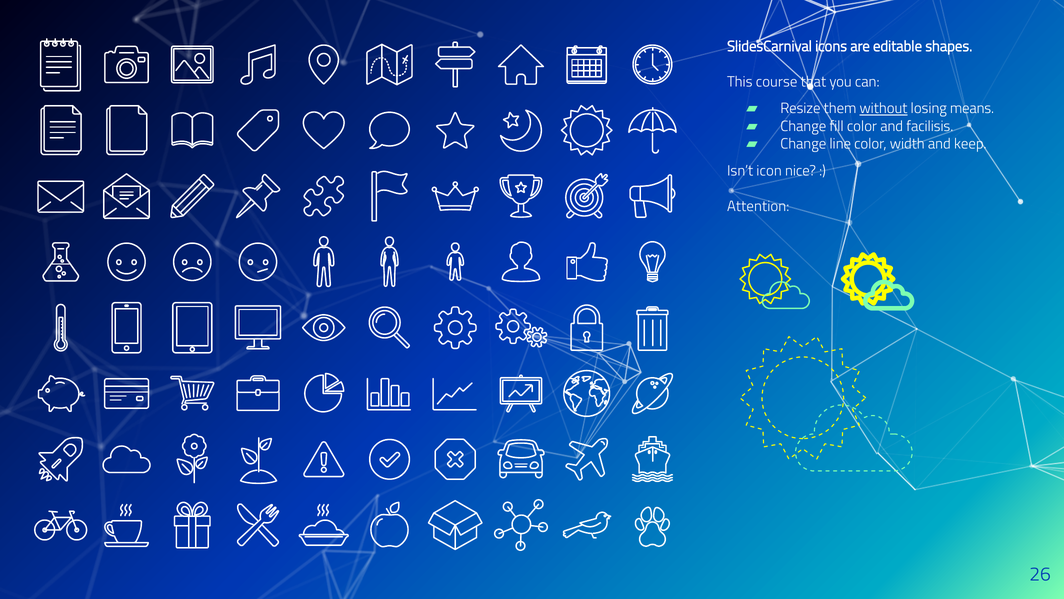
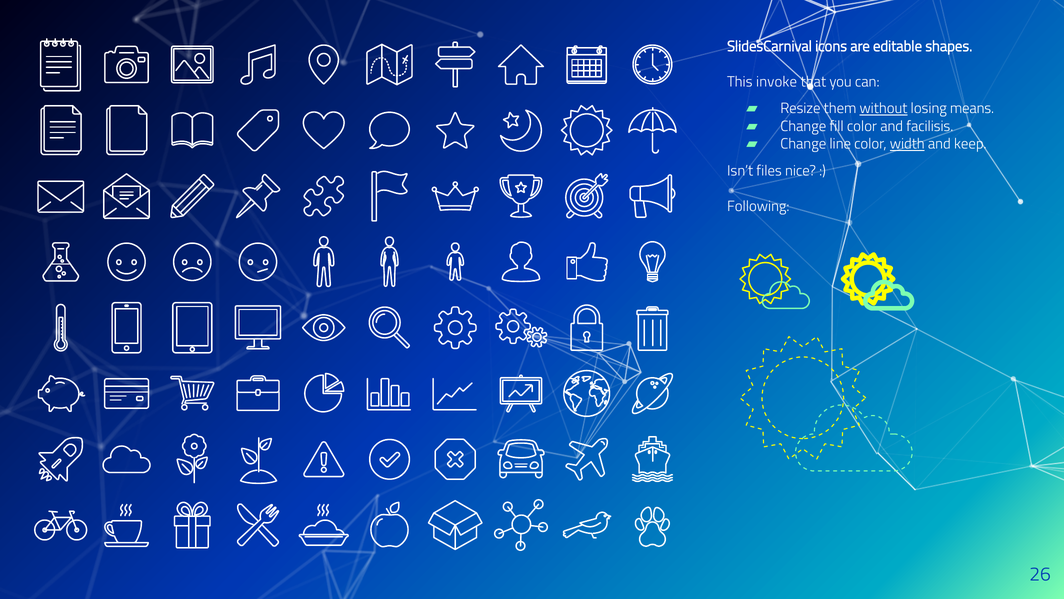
course: course -> invoke
width underline: none -> present
icon: icon -> files
Attention: Attention -> Following
